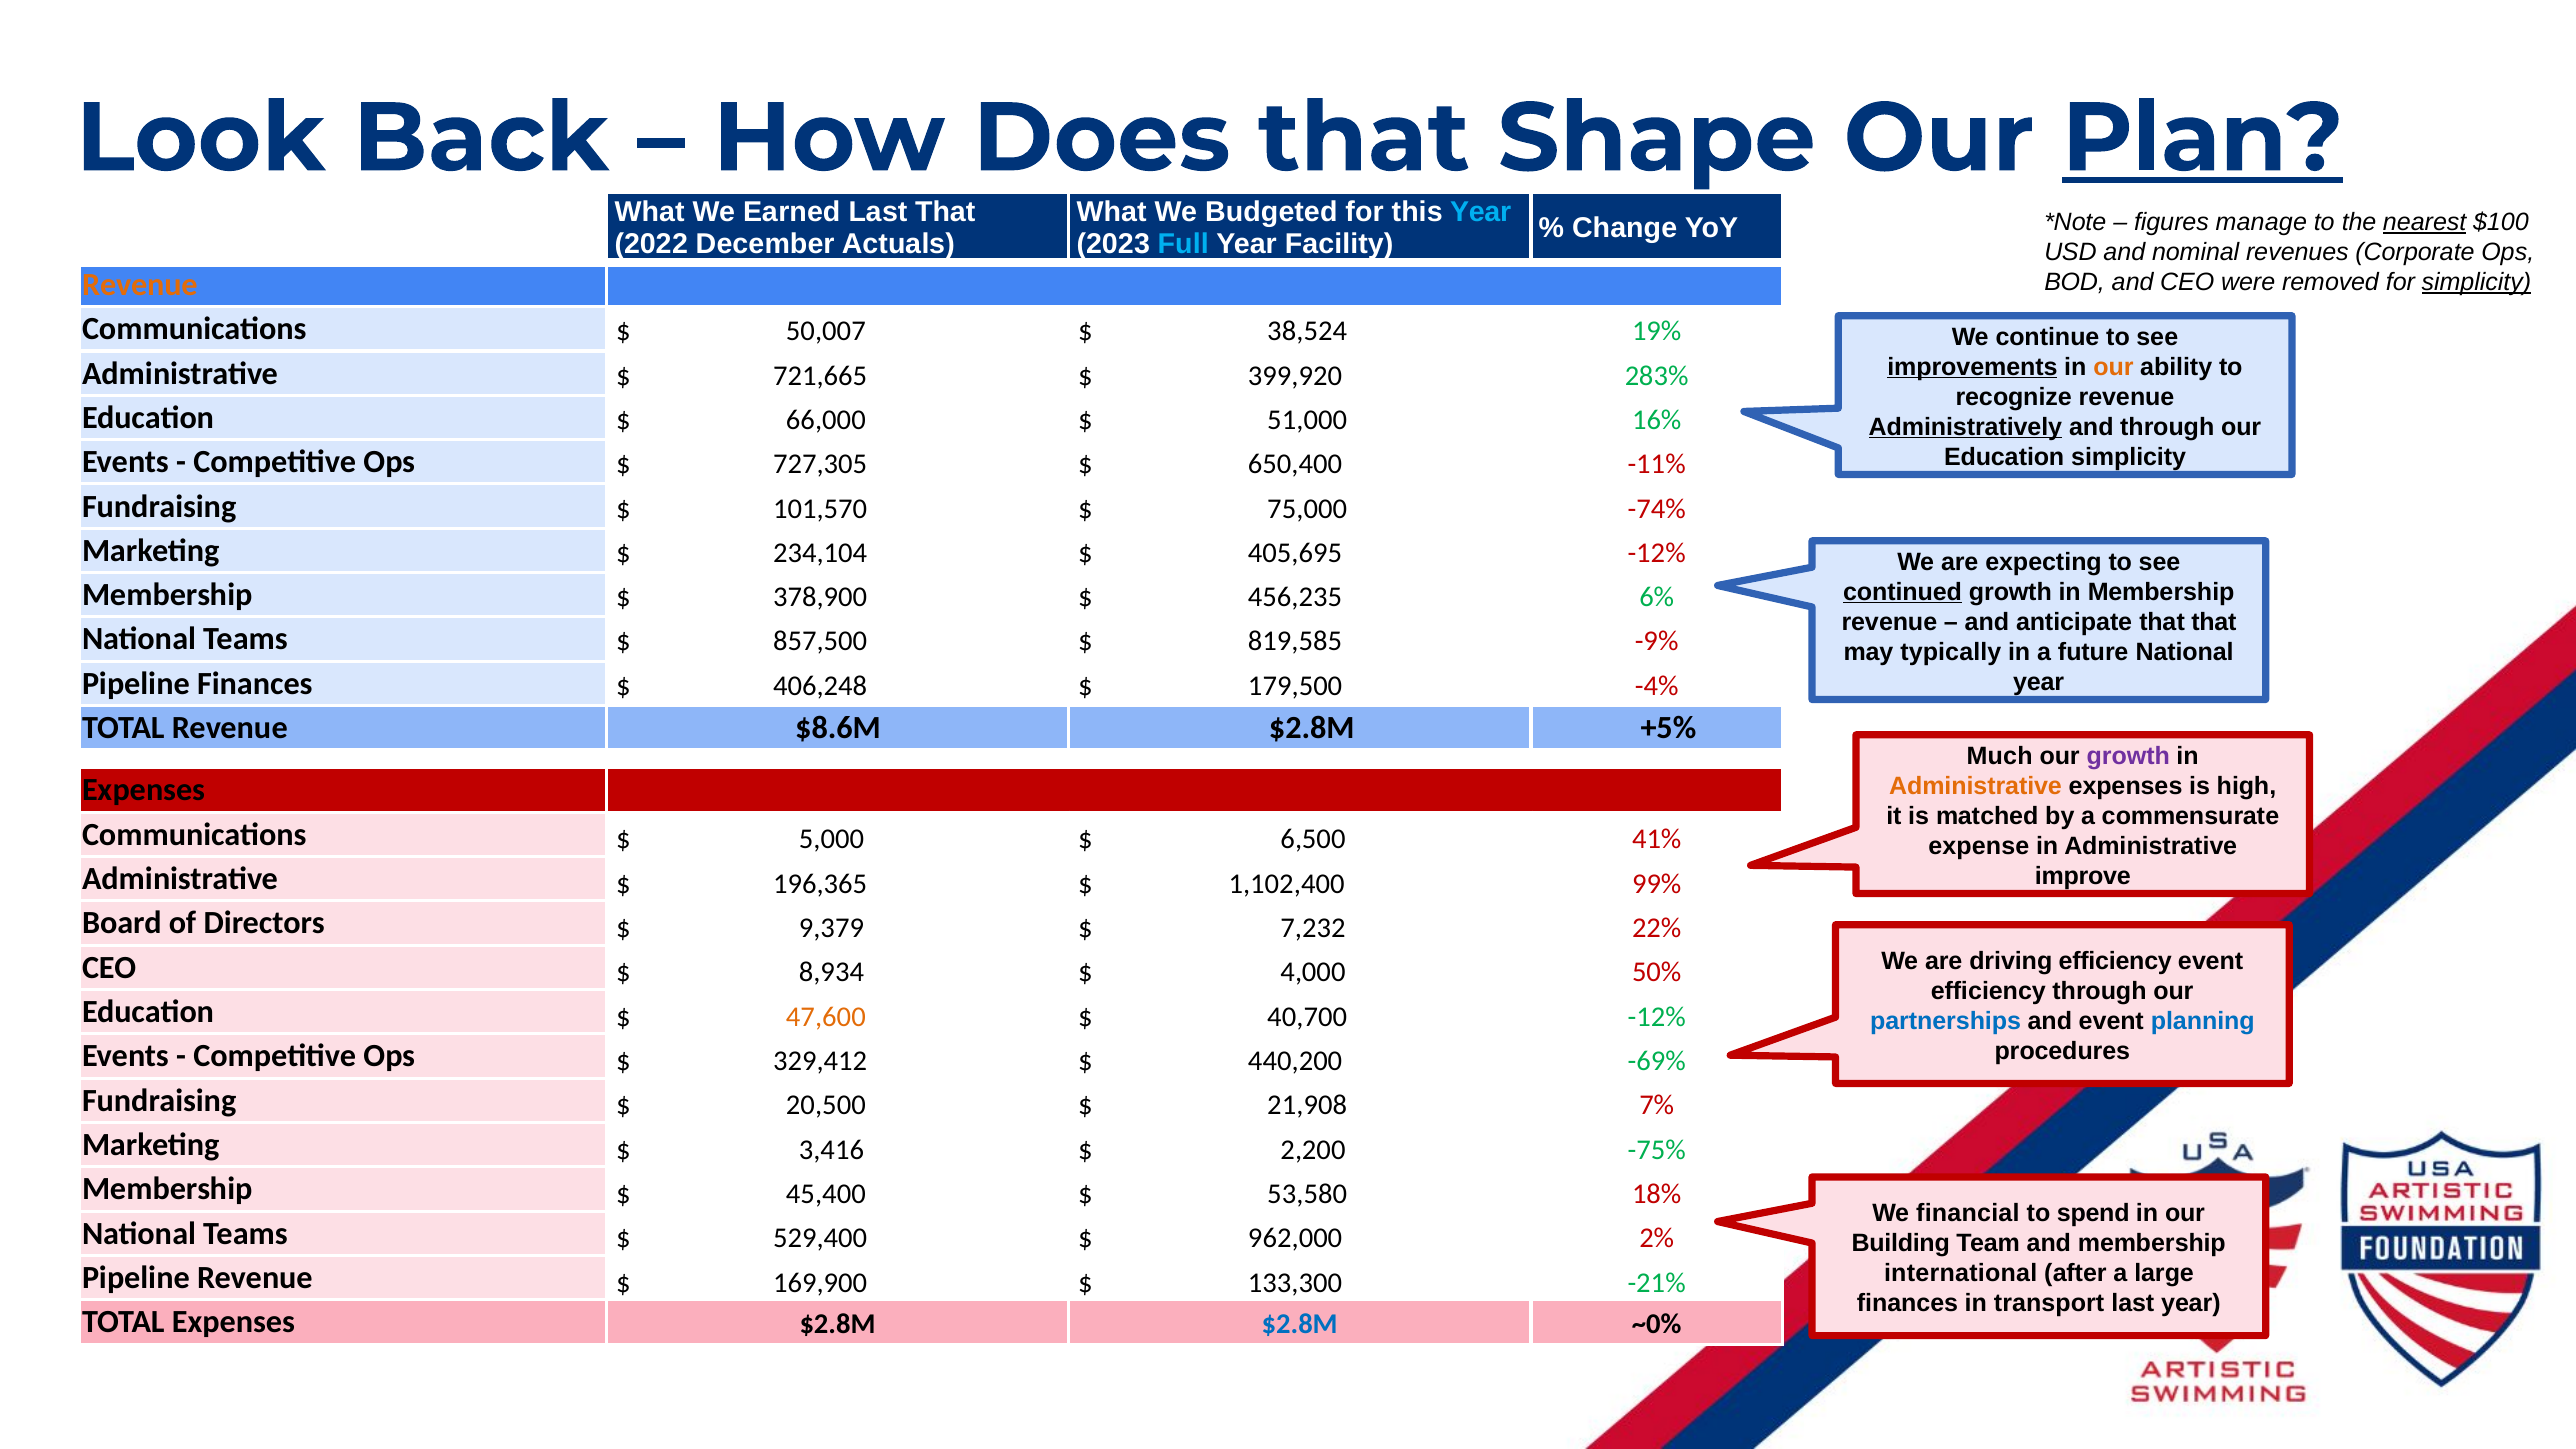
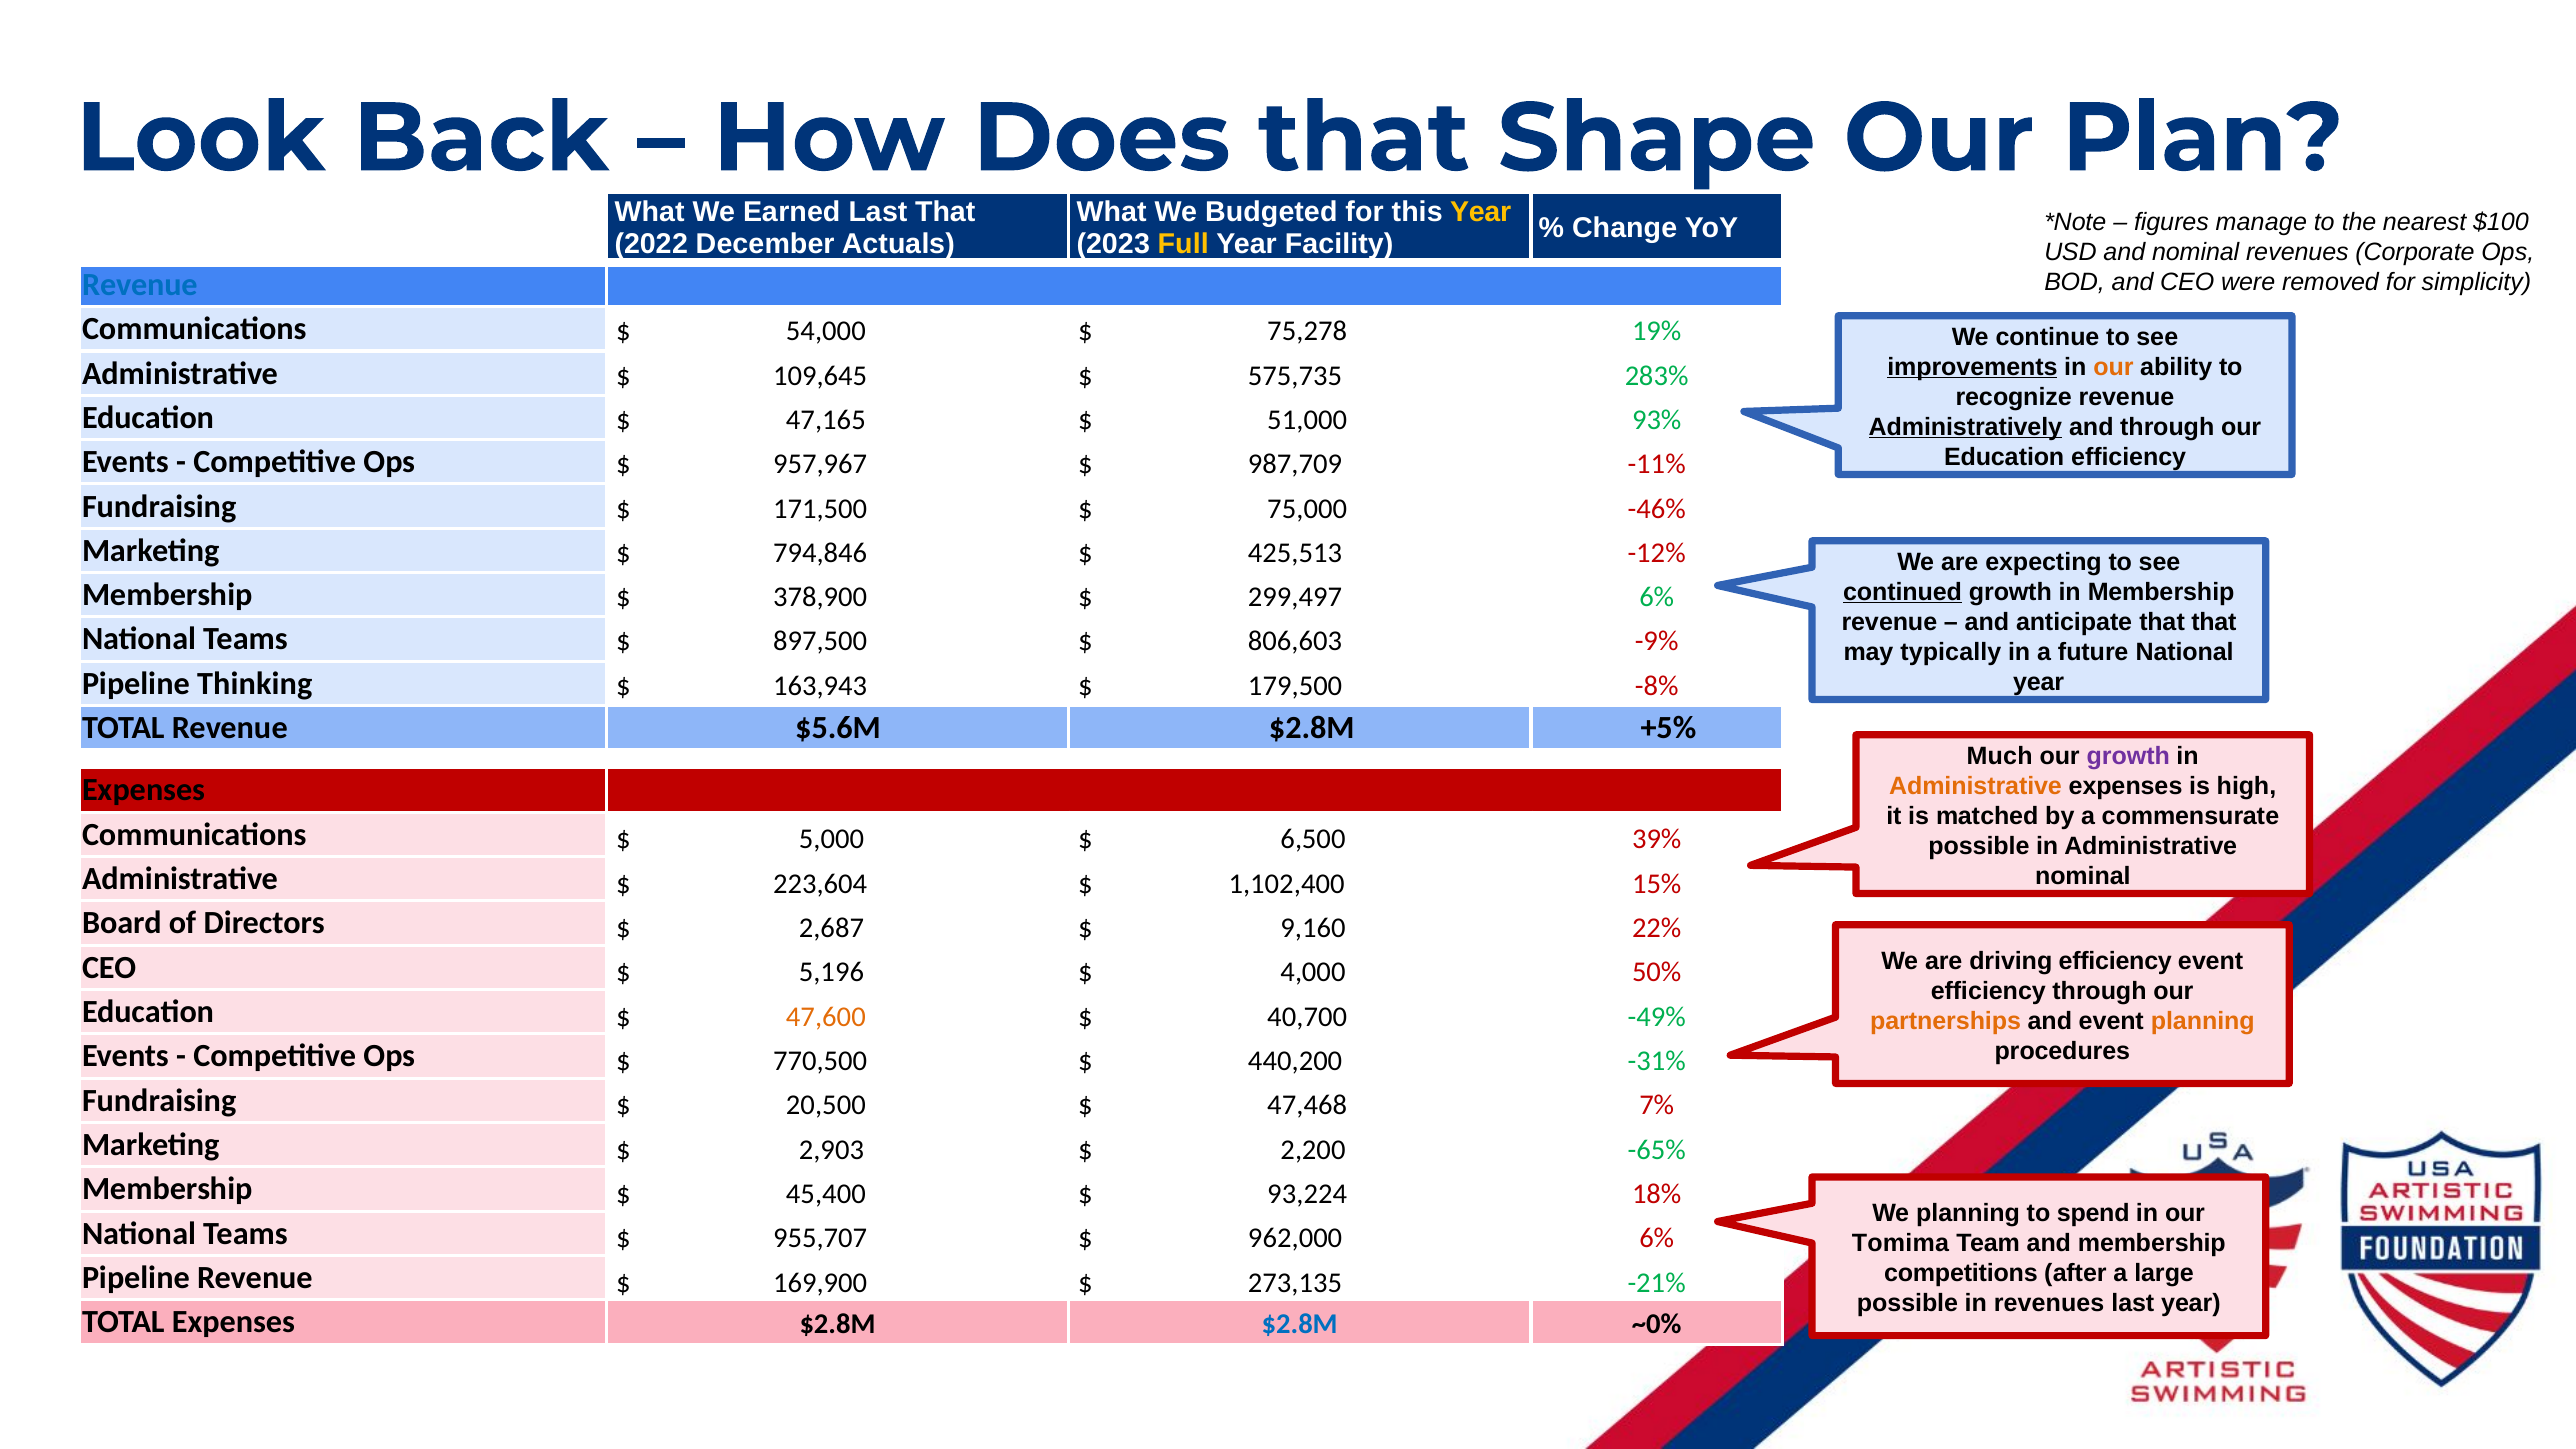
Plan underline: present -> none
Year at (1481, 212) colour: light blue -> yellow
nearest underline: present -> none
Full colour: light blue -> yellow
simplicity at (2476, 282) underline: present -> none
Revenue at (140, 285) colour: orange -> blue
50,007: 50,007 -> 54,000
38,524: 38,524 -> 75,278
721,665: 721,665 -> 109,645
399,920: 399,920 -> 575,735
66,000: 66,000 -> 47,165
16%: 16% -> 93%
Education simplicity: simplicity -> efficiency
727,305: 727,305 -> 957,967
650,400: 650,400 -> 987,709
101,570: 101,570 -> 171,500
-74%: -74% -> -46%
234,104: 234,104 -> 794,846
405,695: 405,695 -> 425,513
456,235: 456,235 -> 299,497
857,500: 857,500 -> 897,500
819,585: 819,585 -> 806,603
Pipeline Finances: Finances -> Thinking
406,248: 406,248 -> 163,943
-4%: -4% -> -8%
$8.6M: $8.6M -> $5.6M
41%: 41% -> 39%
expense at (1979, 846): expense -> possible
improve at (2083, 876): improve -> nominal
196,365: 196,365 -> 223,604
99%: 99% -> 15%
9,379: 9,379 -> 2,687
7,232: 7,232 -> 9,160
8,934: 8,934 -> 5,196
40,700 -12%: -12% -> -49%
partnerships colour: blue -> orange
planning at (2203, 1021) colour: blue -> orange
329,412: 329,412 -> 770,500
-69%: -69% -> -31%
21,908: 21,908 -> 47,468
3,416: 3,416 -> 2,903
-75%: -75% -> -65%
53,580: 53,580 -> 93,224
We financial: financial -> planning
529,400: 529,400 -> 955,707
962,000 2%: 2% -> 6%
Building: Building -> Tomima
international: international -> competitions
133,300: 133,300 -> 273,135
finances at (1908, 1303): finances -> possible
in transport: transport -> revenues
